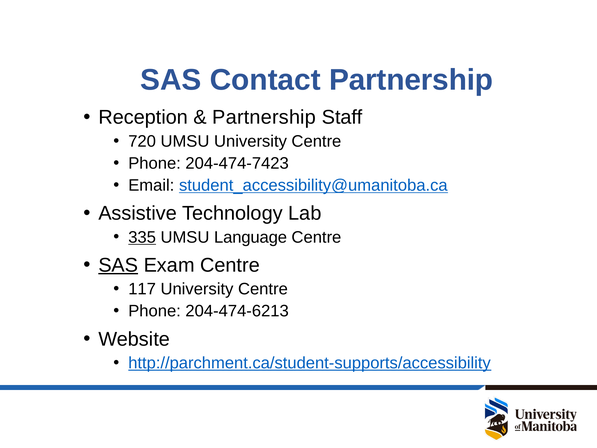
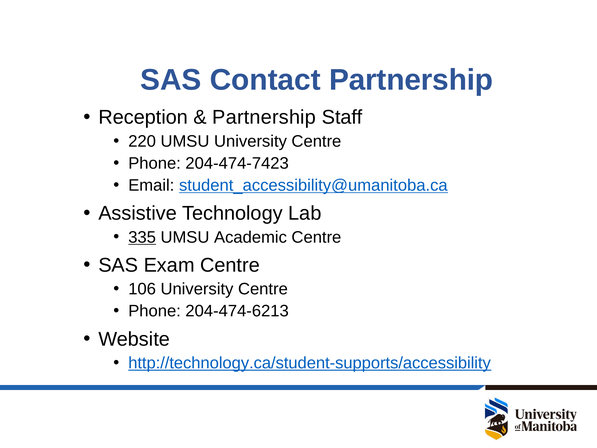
720: 720 -> 220
Language: Language -> Academic
SAS at (118, 265) underline: present -> none
117: 117 -> 106
http://parchment.ca/student-supports/accessibility: http://parchment.ca/student-supports/accessibility -> http://technology.ca/student-supports/accessibility
